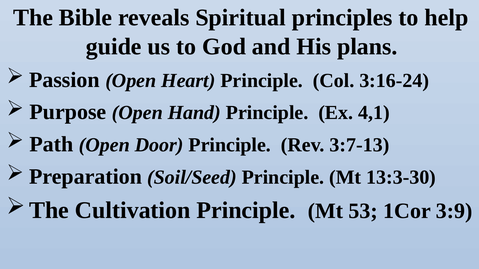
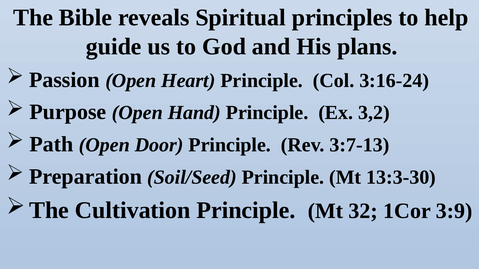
4,1: 4,1 -> 3,2
53: 53 -> 32
